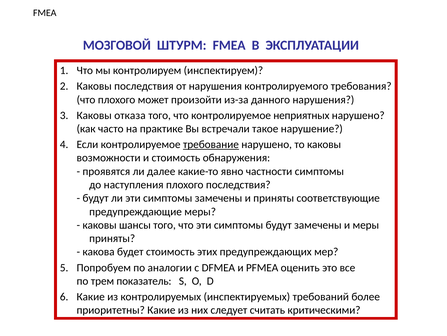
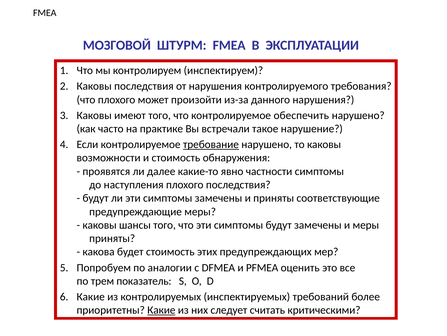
отказа: отказа -> имеют
неприятных: неприятных -> обеспечить
Какие at (161, 310) underline: none -> present
